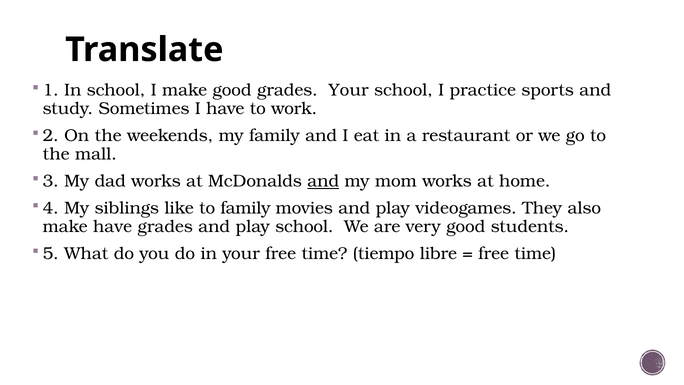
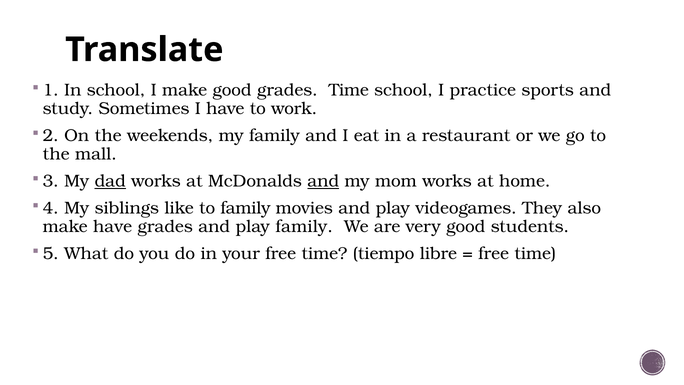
grades Your: Your -> Time
dad underline: none -> present
play school: school -> family
